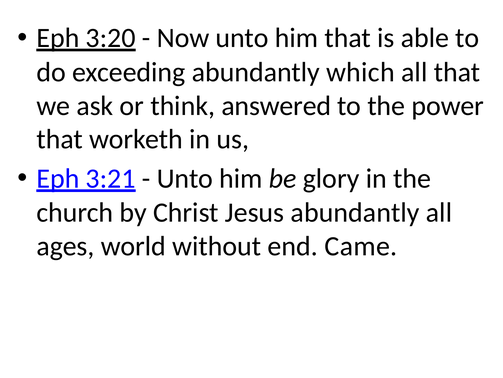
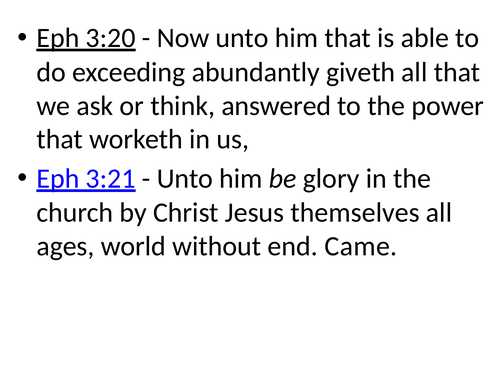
which: which -> giveth
Jesus abundantly: abundantly -> themselves
